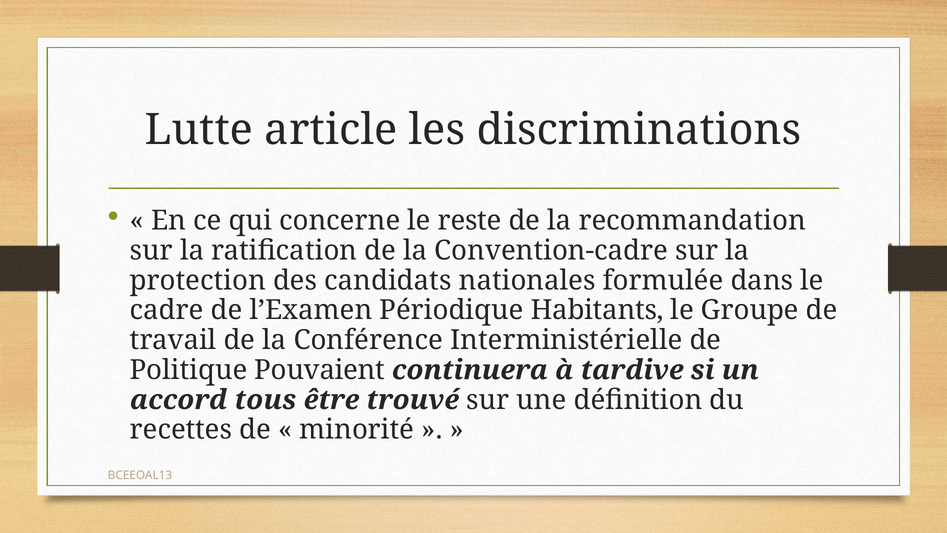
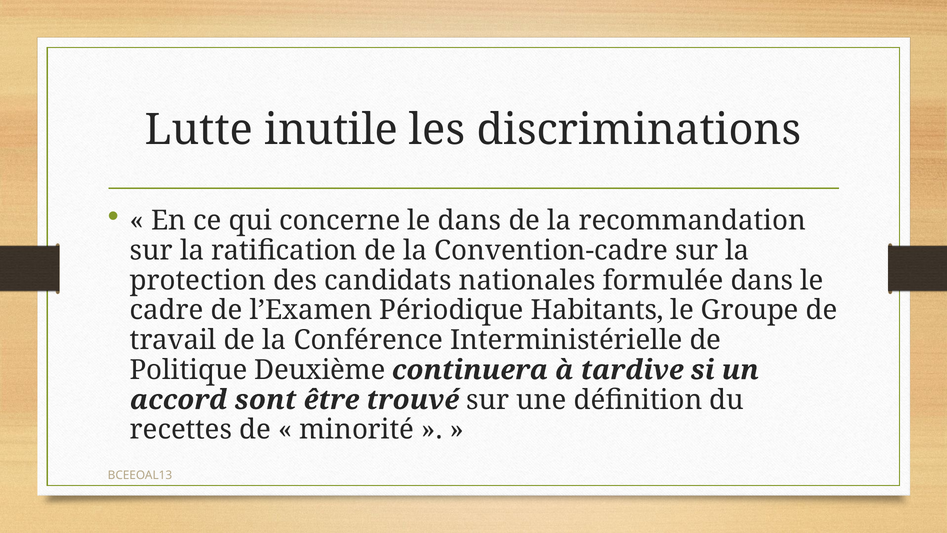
article: article -> inutile
le reste: reste -> dans
Pouvaient: Pouvaient -> Deuxième
tous: tous -> sont
